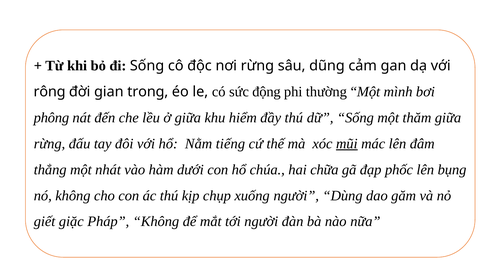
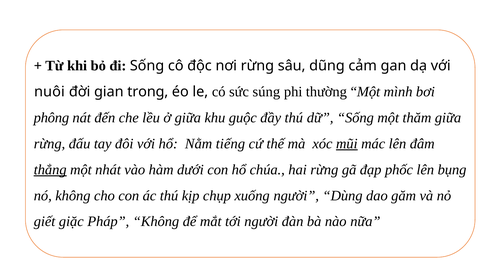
rông: rông -> nuôi
động: động -> súng
hiểm: hiểm -> guộc
thẳng underline: none -> present
hai chữa: chữa -> rừng
